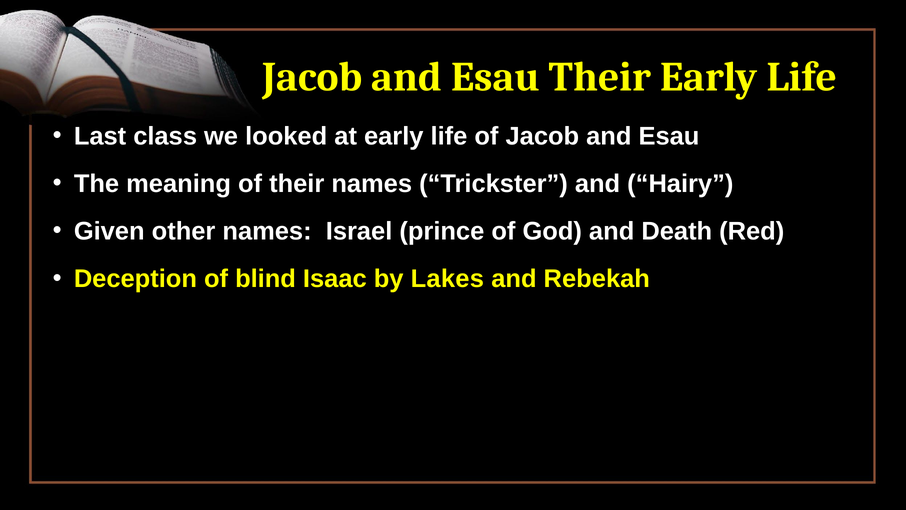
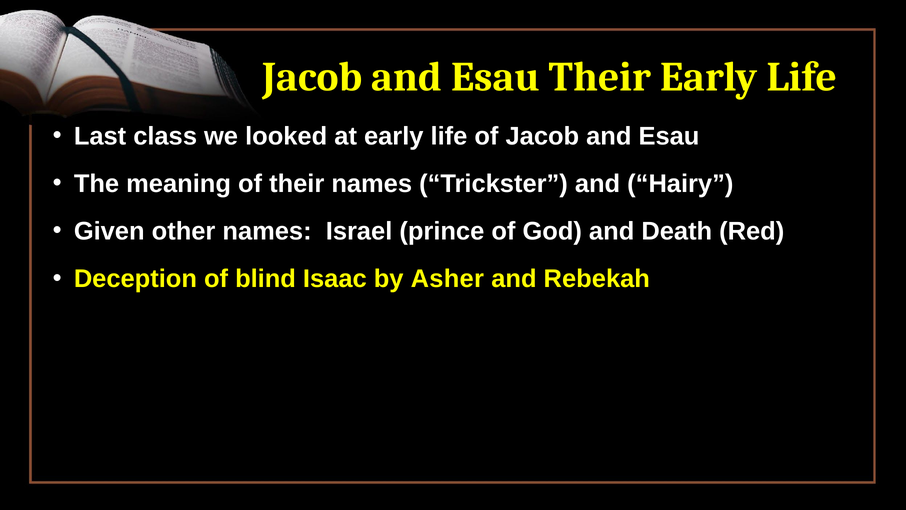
Lakes: Lakes -> Asher
